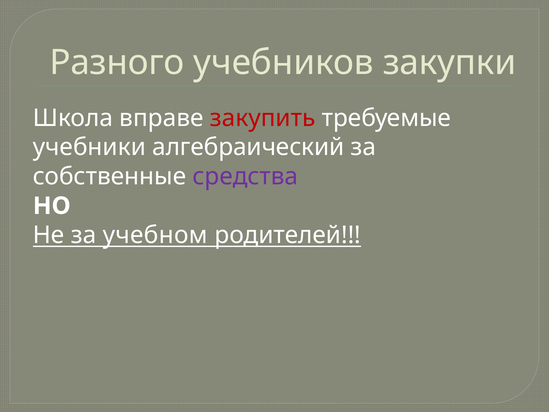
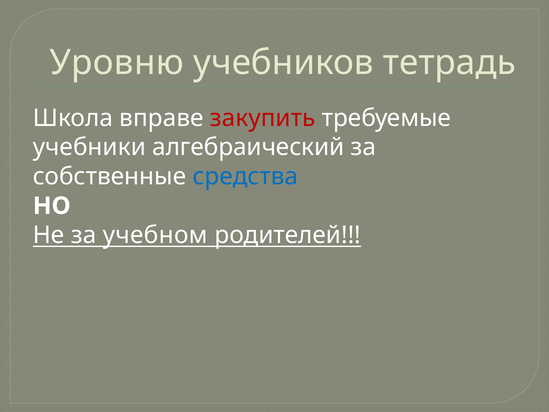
Разного: Разного -> Уровню
закупки: закупки -> тетрадь
средства colour: purple -> blue
